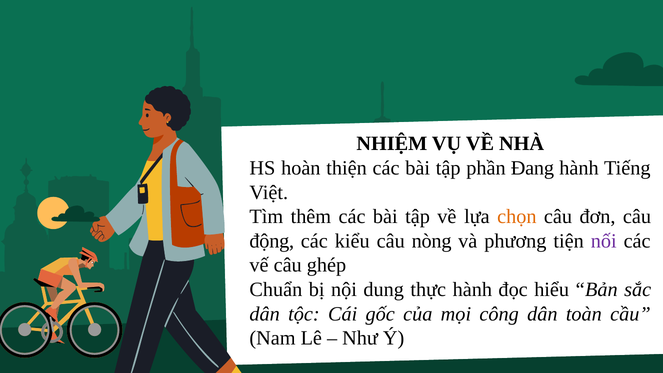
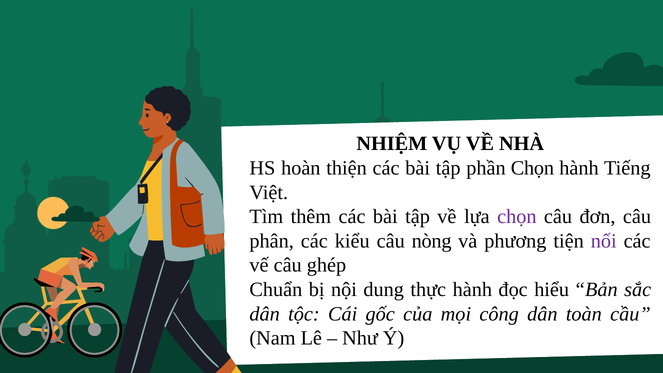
phần Đang: Đang -> Chọn
chọn at (517, 217) colour: orange -> purple
động: động -> phân
